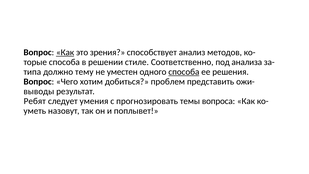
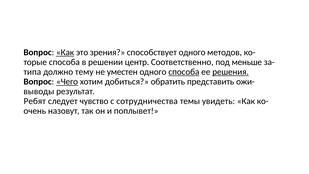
способствует анализ: анализ -> одного
стиле: стиле -> центр
анализа: анализа -> меньше
решения underline: none -> present
Чего underline: none -> present
проблем: проблем -> обратить
умения: умения -> чувство
прогнозировать: прогнозировать -> сотрудничества
вопроса: вопроса -> увидеть
уметь: уметь -> очень
